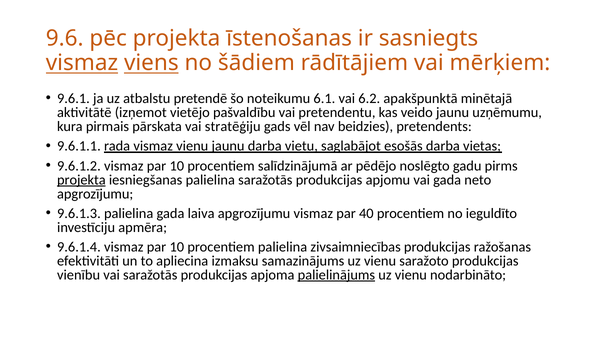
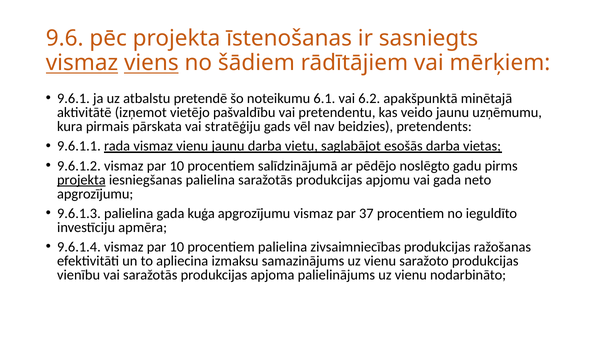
laiva: laiva -> kuģa
40: 40 -> 37
palielinājums underline: present -> none
